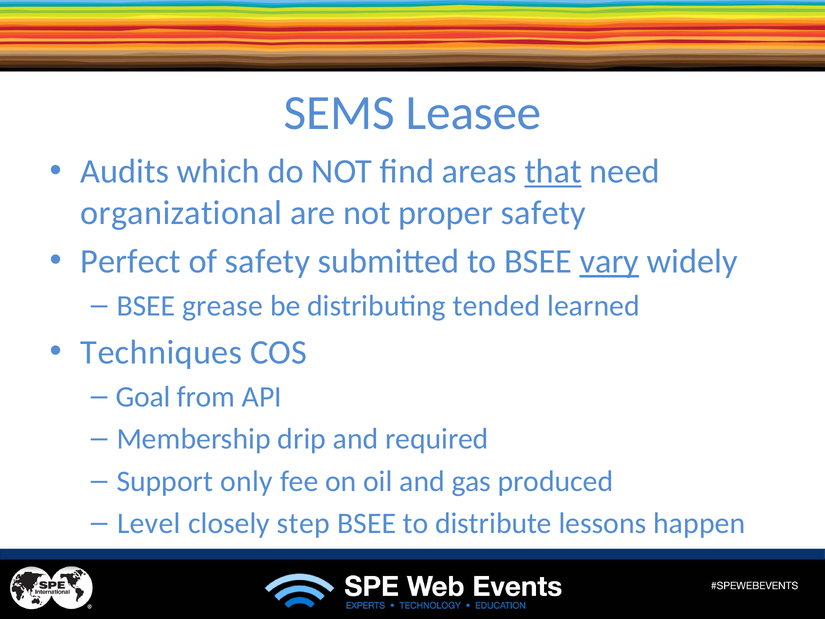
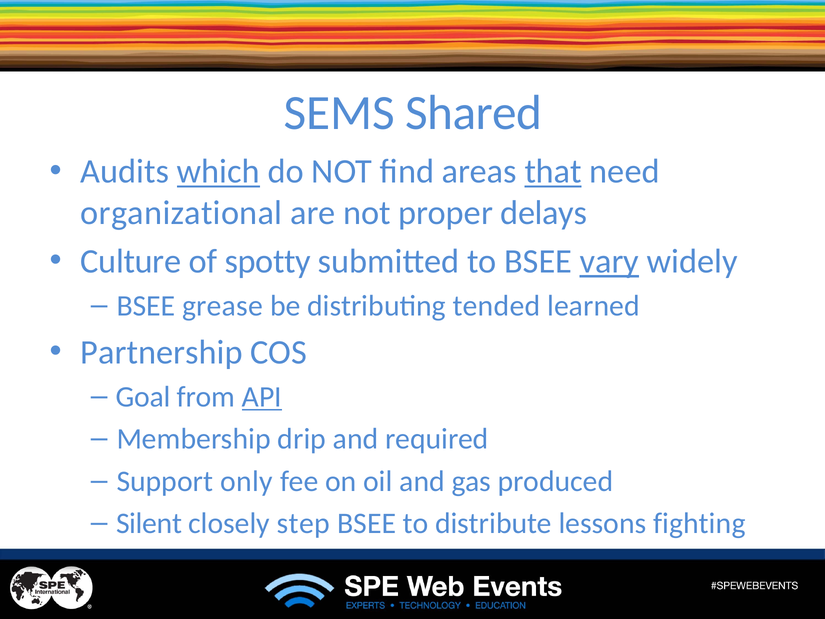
Leasee: Leasee -> Shared
which underline: none -> present
proper safety: safety -> delays
Perfect: Perfect -> Culture
of safety: safety -> spotty
Techniques: Techniques -> Partnership
API underline: none -> present
Level: Level -> Silent
happen: happen -> fighting
